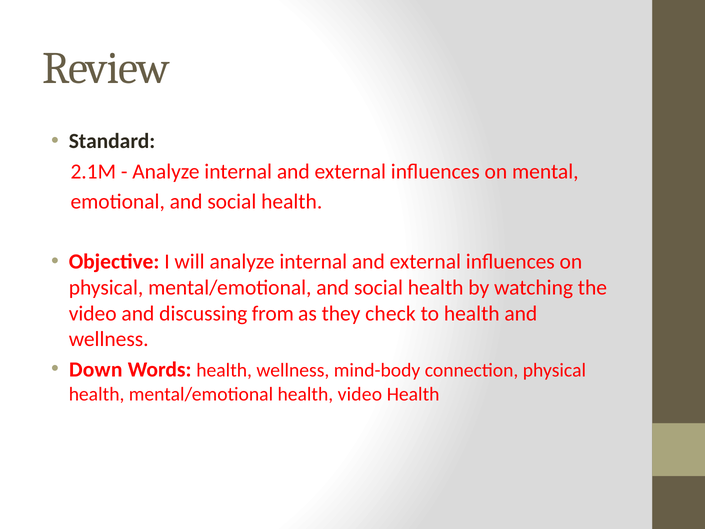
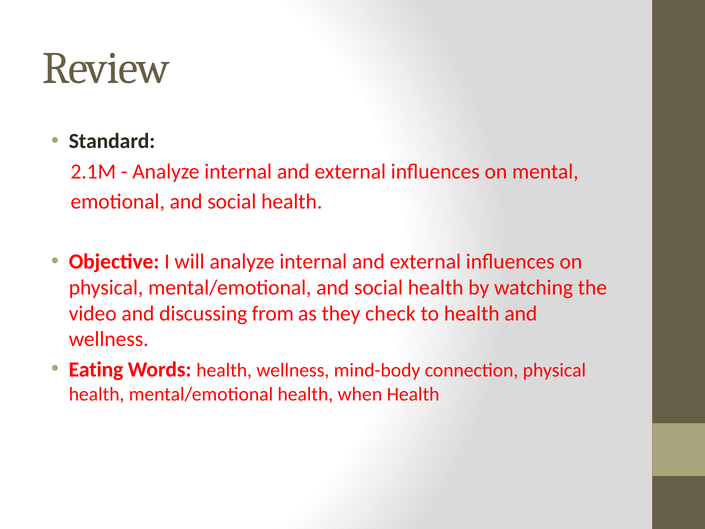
Down: Down -> Eating
health video: video -> when
